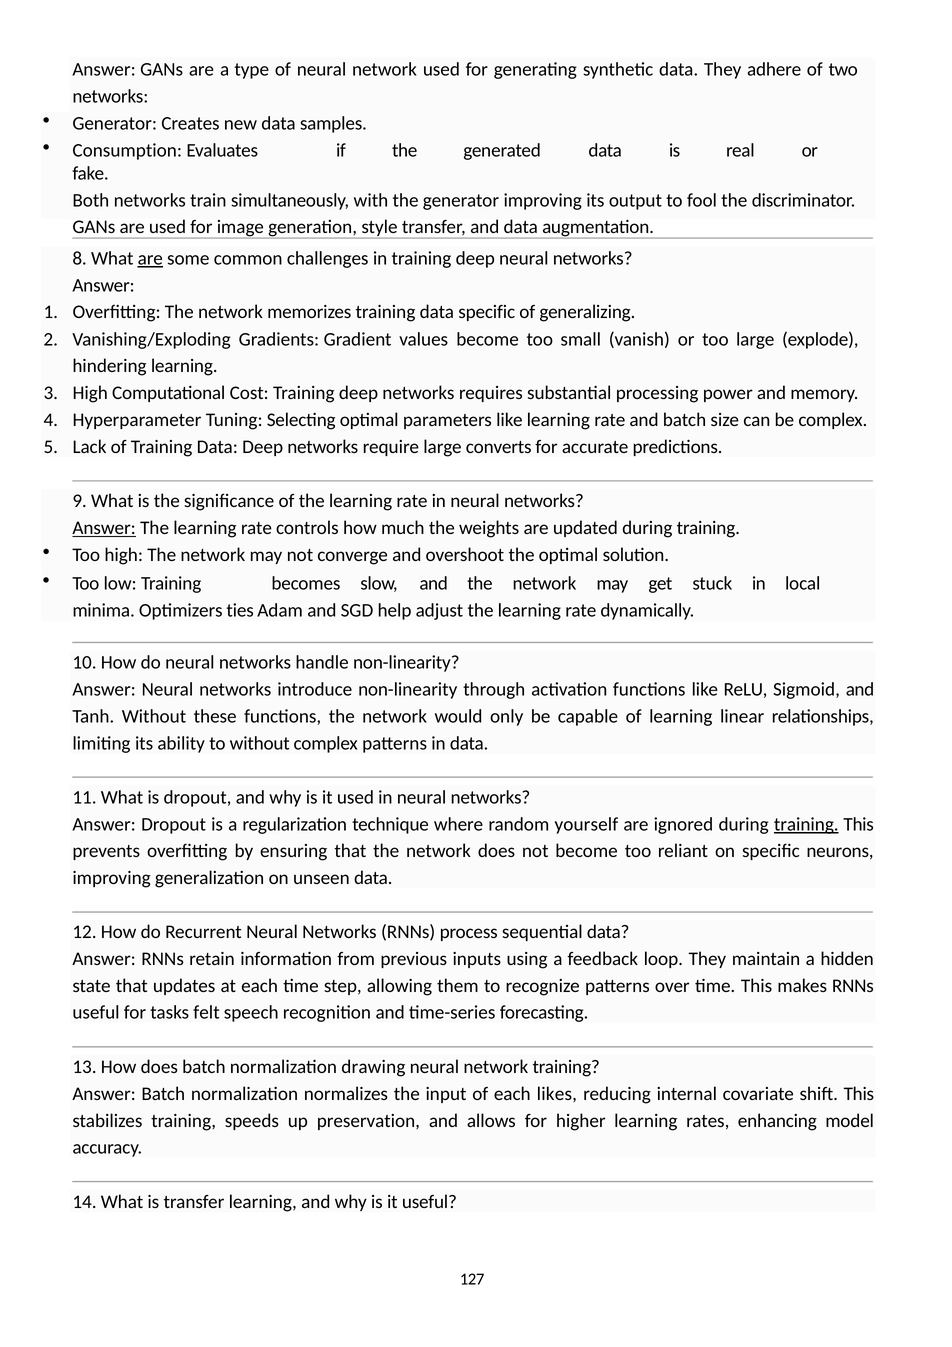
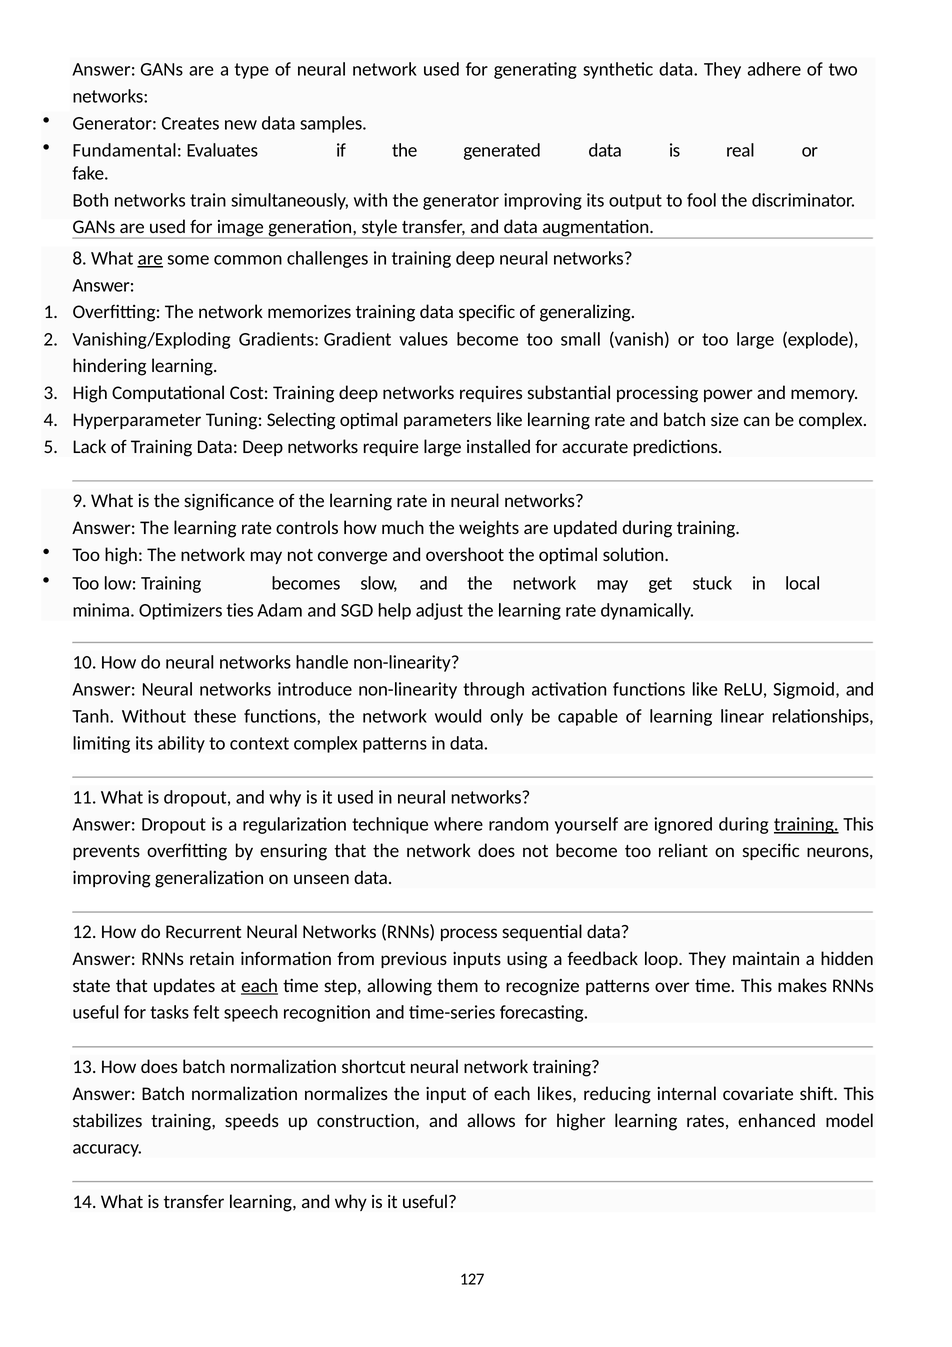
Consumption: Consumption -> Fundamental
converts: converts -> installed
Answer at (104, 528) underline: present -> none
to without: without -> context
each at (260, 986) underline: none -> present
drawing: drawing -> shortcut
preservation: preservation -> construction
enhancing: enhancing -> enhanced
